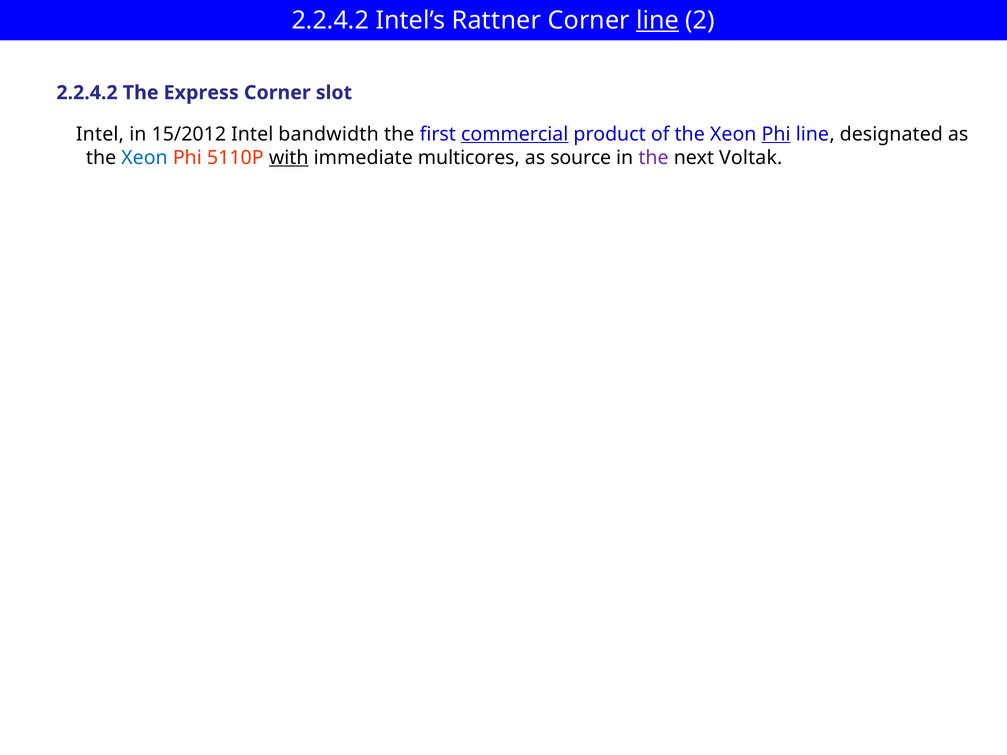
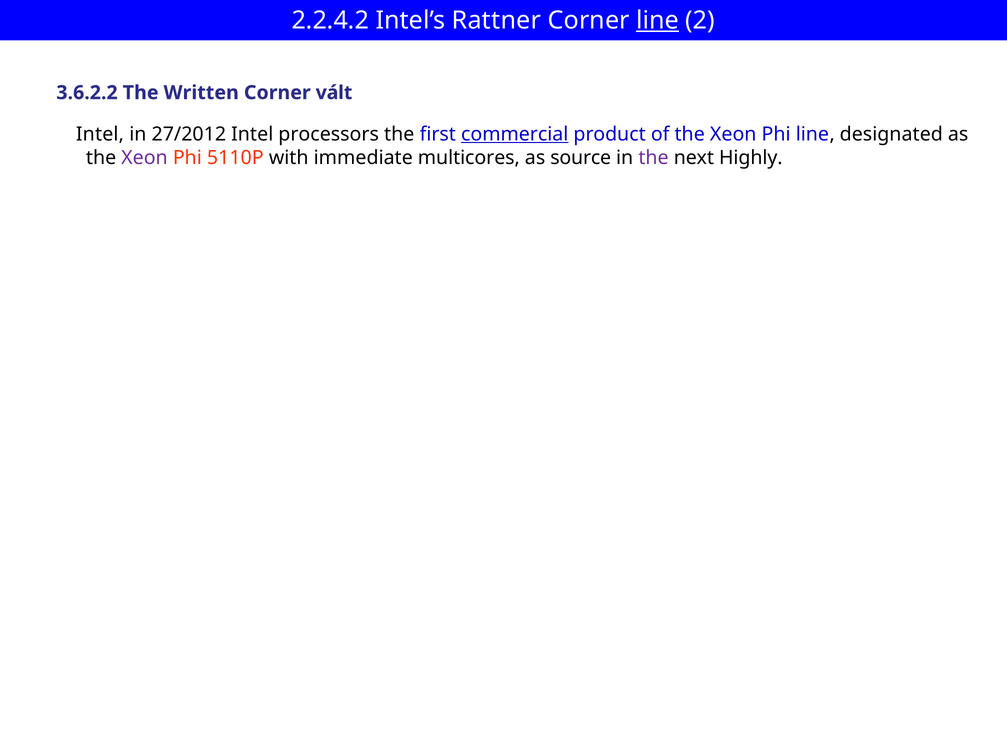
2.2.4.2 at (87, 93): 2.2.4.2 -> 3.6.2.2
Express: Express -> Written
slot: slot -> vált
15/2012: 15/2012 -> 27/2012
bandwidth: bandwidth -> processors
Phi at (776, 134) underline: present -> none
Xeon at (144, 158) colour: blue -> purple
with underline: present -> none
Voltak: Voltak -> Highly
